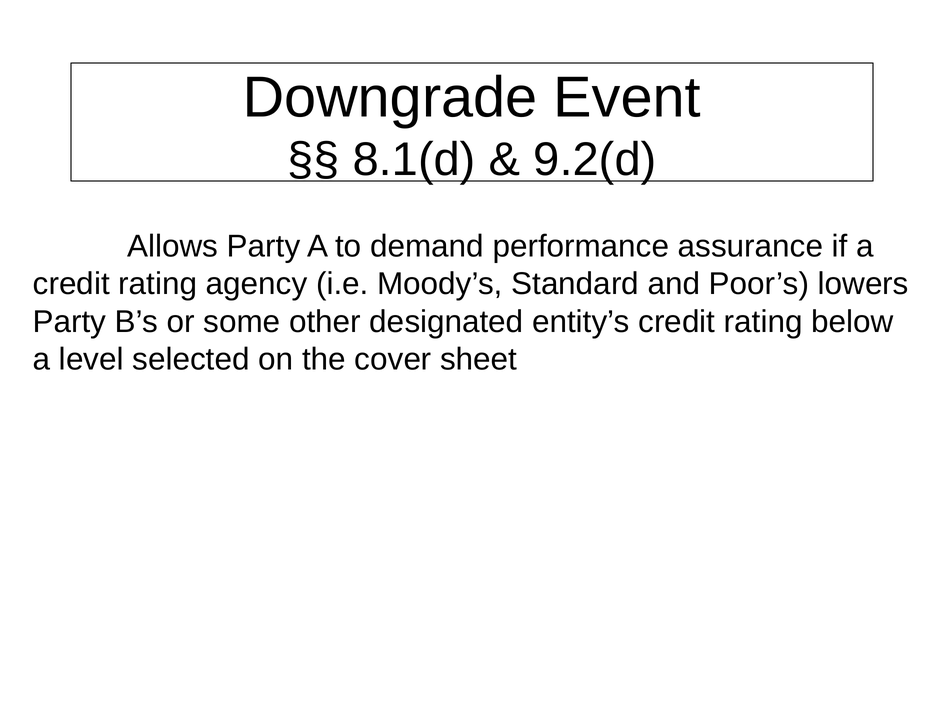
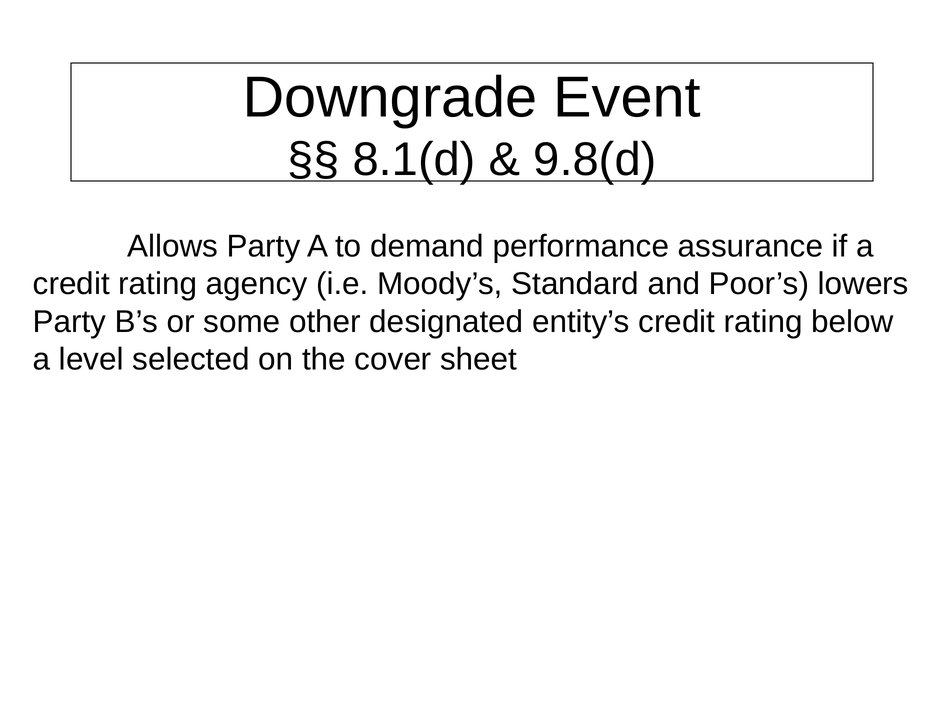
9.2(d: 9.2(d -> 9.8(d
